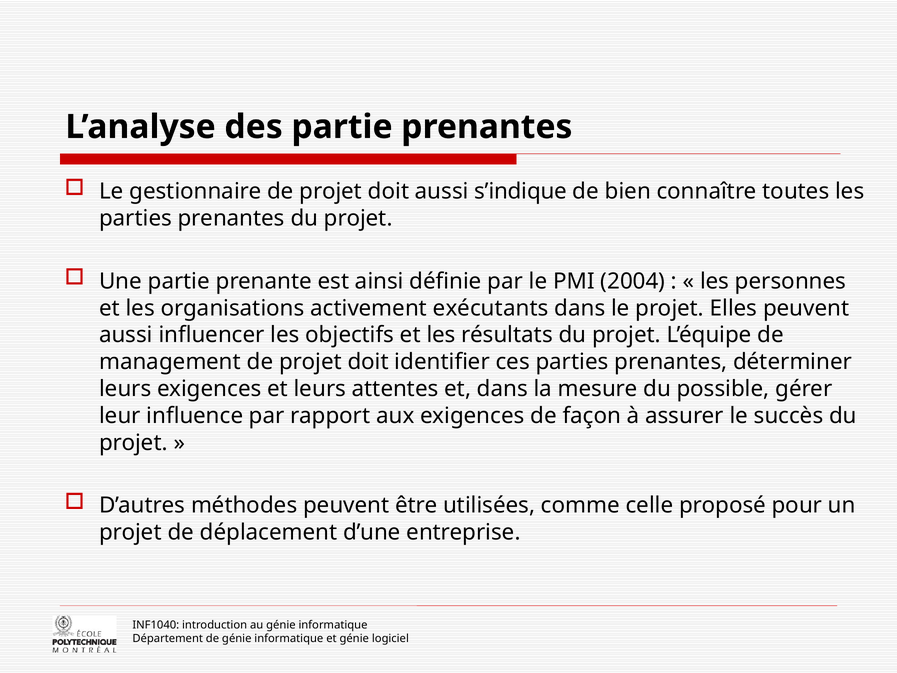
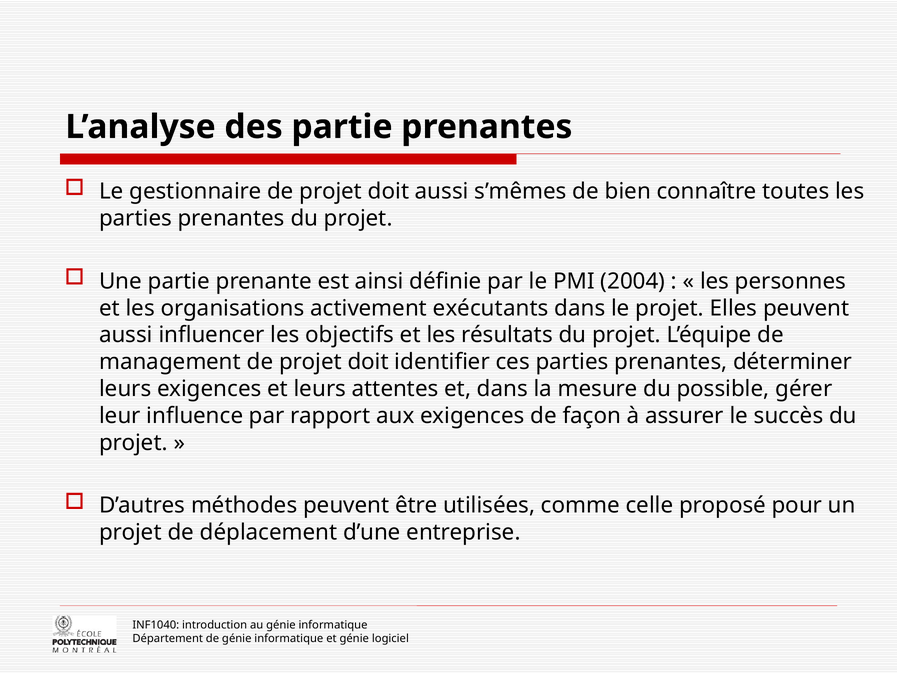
s’indique: s’indique -> s’mêmes
